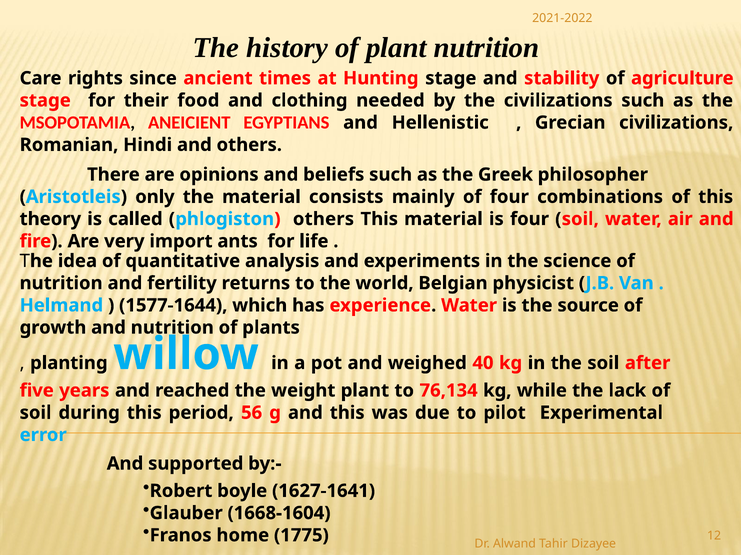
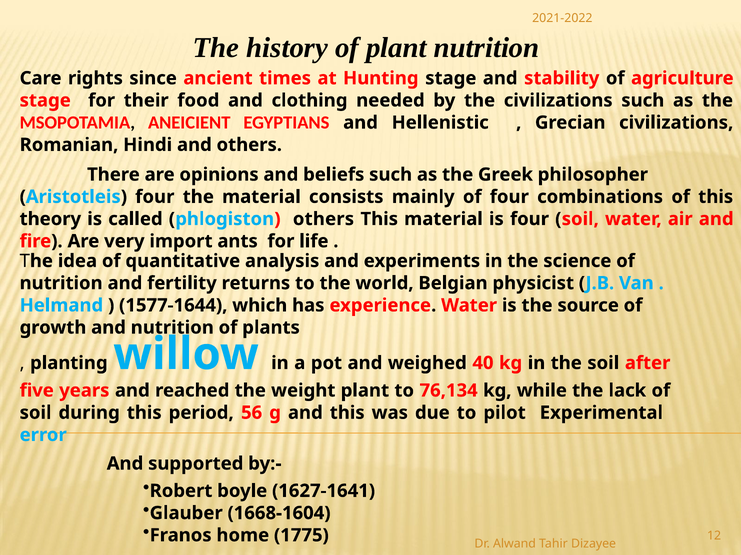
Aristotleis only: only -> four
